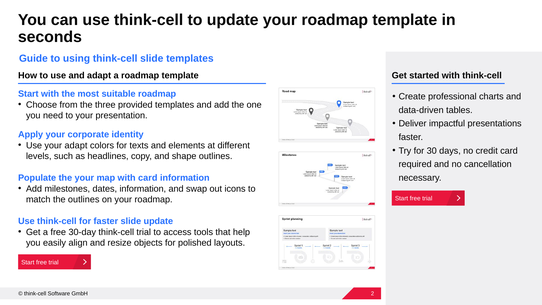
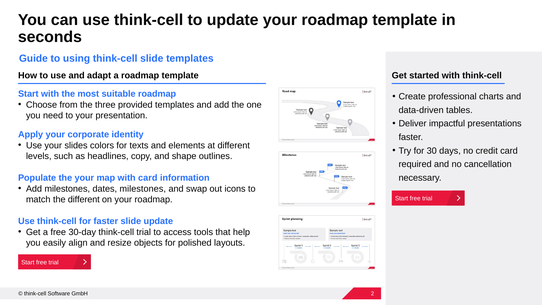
your adapt: adapt -> slides
dates information: information -> milestones
the outlines: outlines -> different
